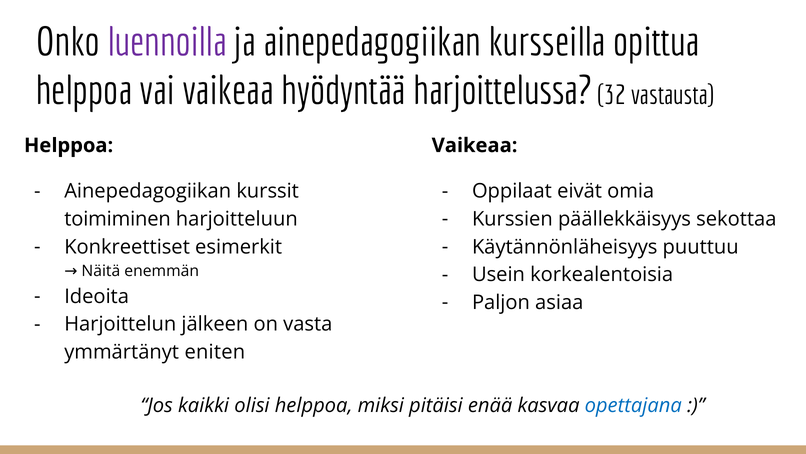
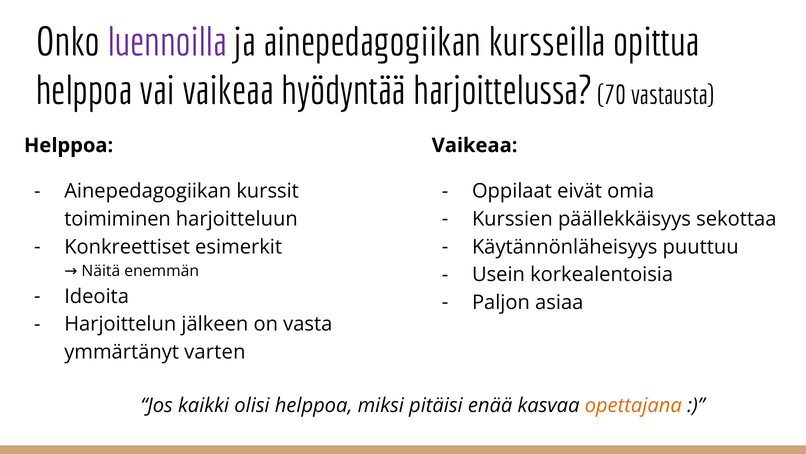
32: 32 -> 70
eniten: eniten -> varten
opettajana colour: blue -> orange
